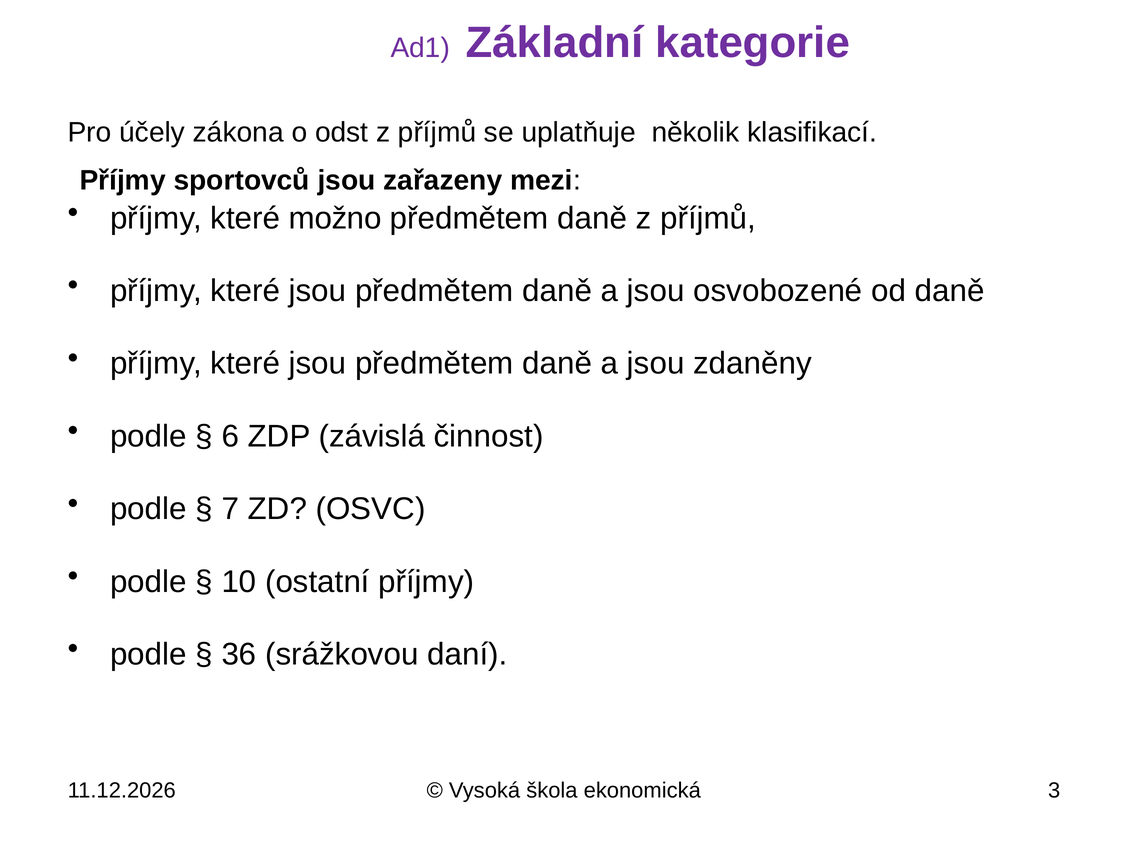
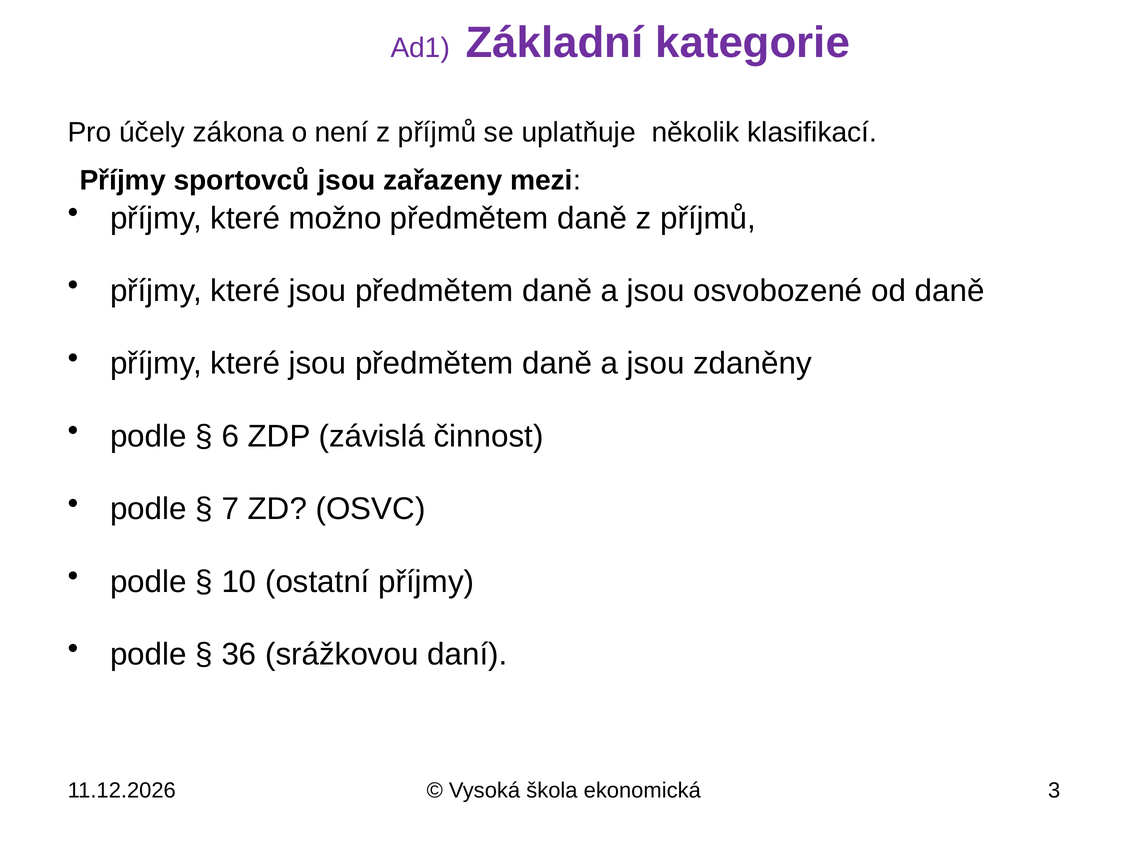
odst: odst -> není
